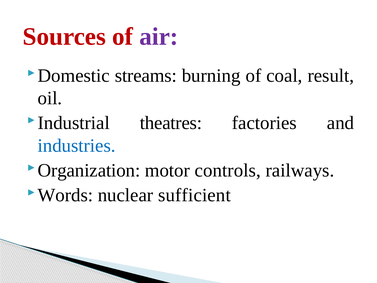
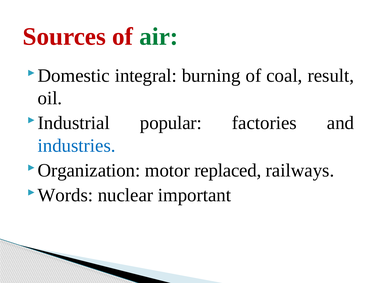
air colour: purple -> green
streams: streams -> integral
theatres: theatres -> popular
controls: controls -> replaced
sufficient: sufficient -> important
